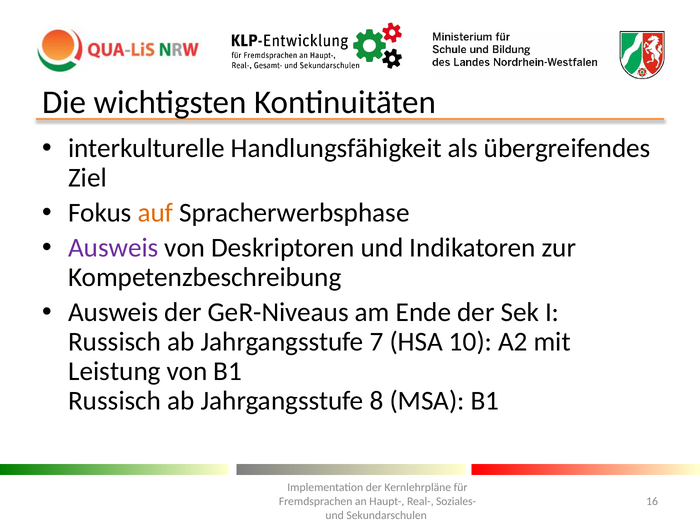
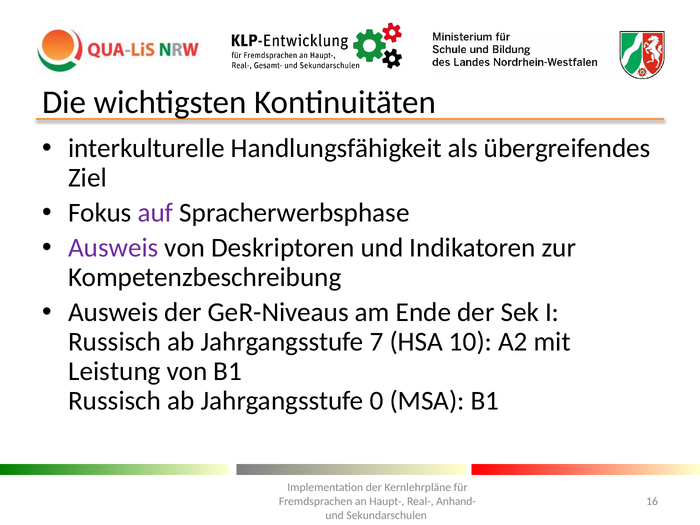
auf colour: orange -> purple
8: 8 -> 0
Soziales-: Soziales- -> Anhand-
